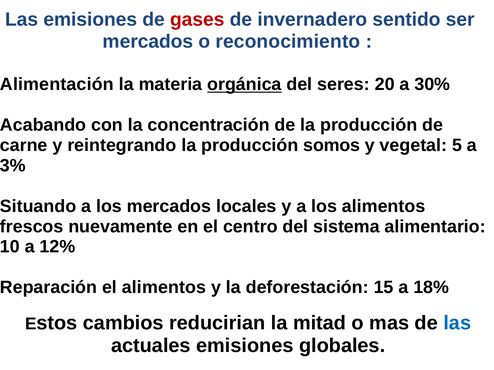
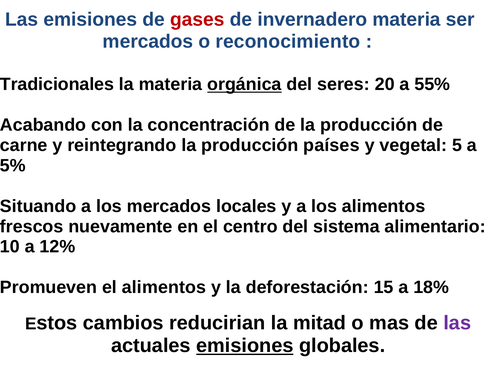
invernadero sentido: sentido -> materia
Alimentación: Alimentación -> Tradicionales
30%: 30% -> 55%
somos: somos -> países
3%: 3% -> 5%
Reparación: Reparación -> Promueven
las at (457, 323) colour: blue -> purple
emisiones at (245, 346) underline: none -> present
